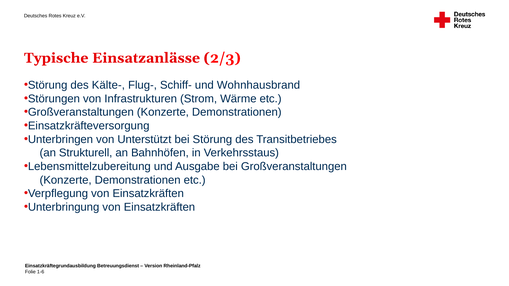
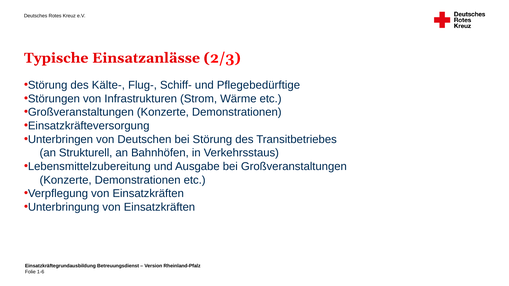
Wohnhausbrand: Wohnhausbrand -> Pflegebedürftige
Unterstützt: Unterstützt -> Deutschen
